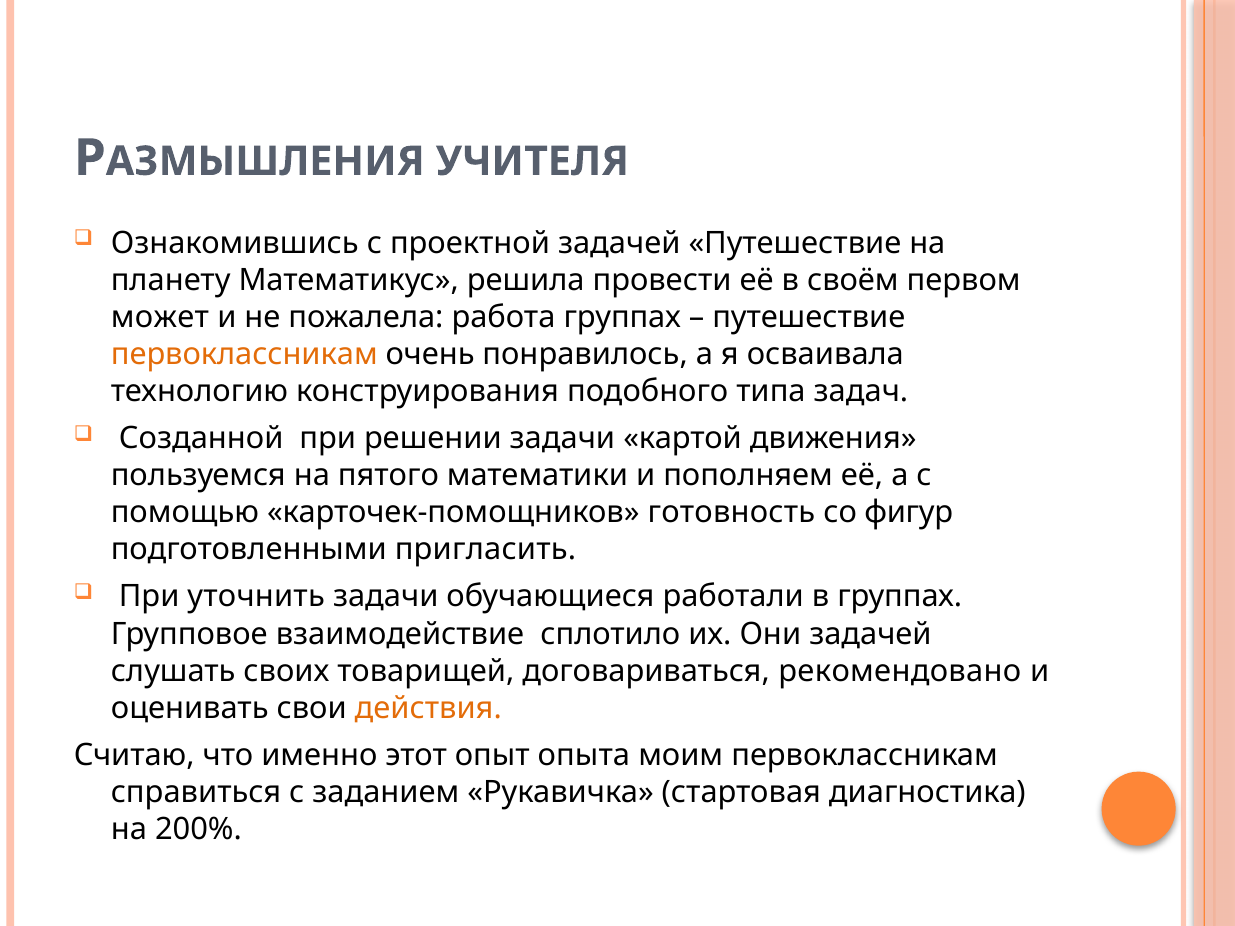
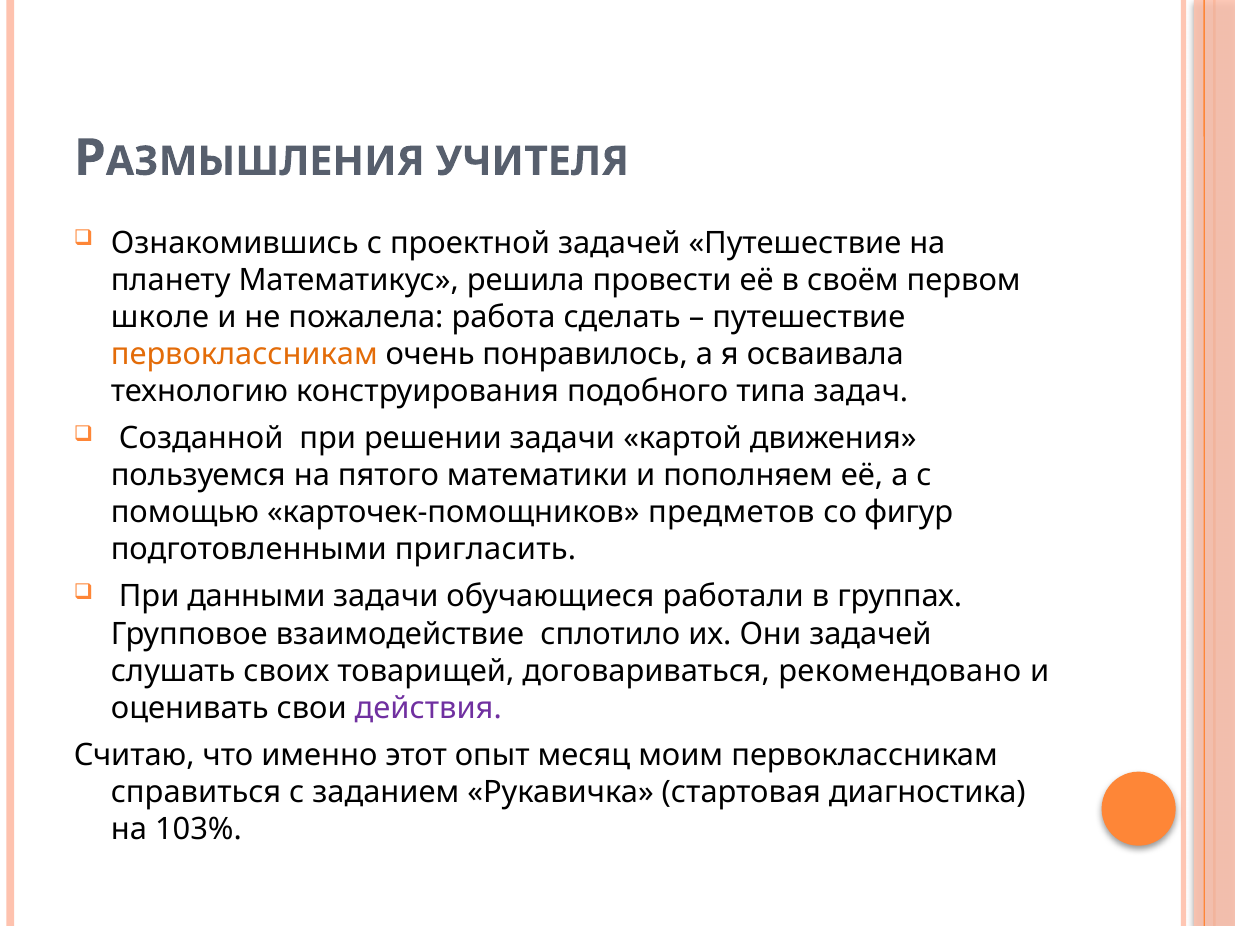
может: может -> школе
работа группах: группах -> сделать
готовность: готовность -> предметов
уточнить: уточнить -> данными
действия colour: orange -> purple
опыта: опыта -> месяц
200%: 200% -> 103%
